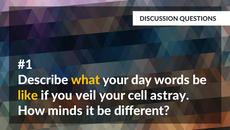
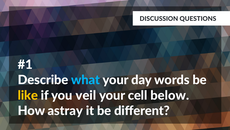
what colour: yellow -> light blue
astray: astray -> below
minds: minds -> astray
